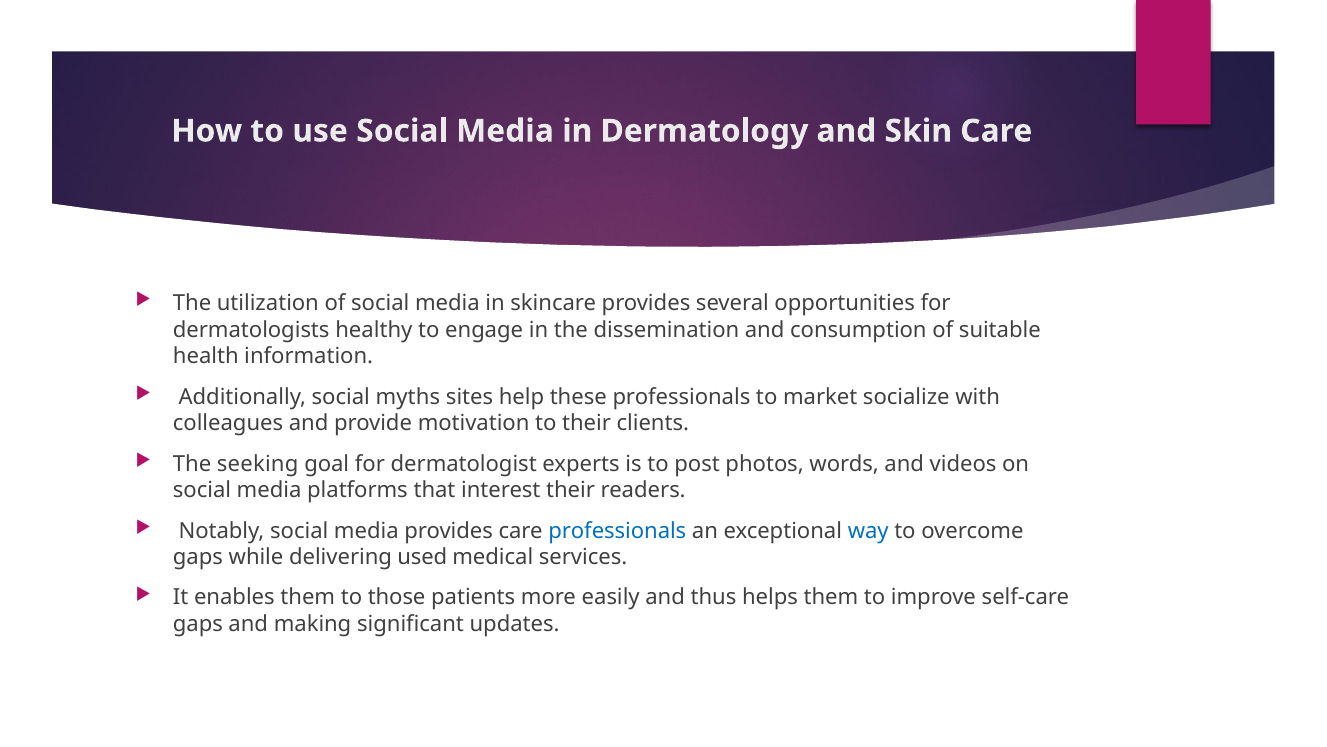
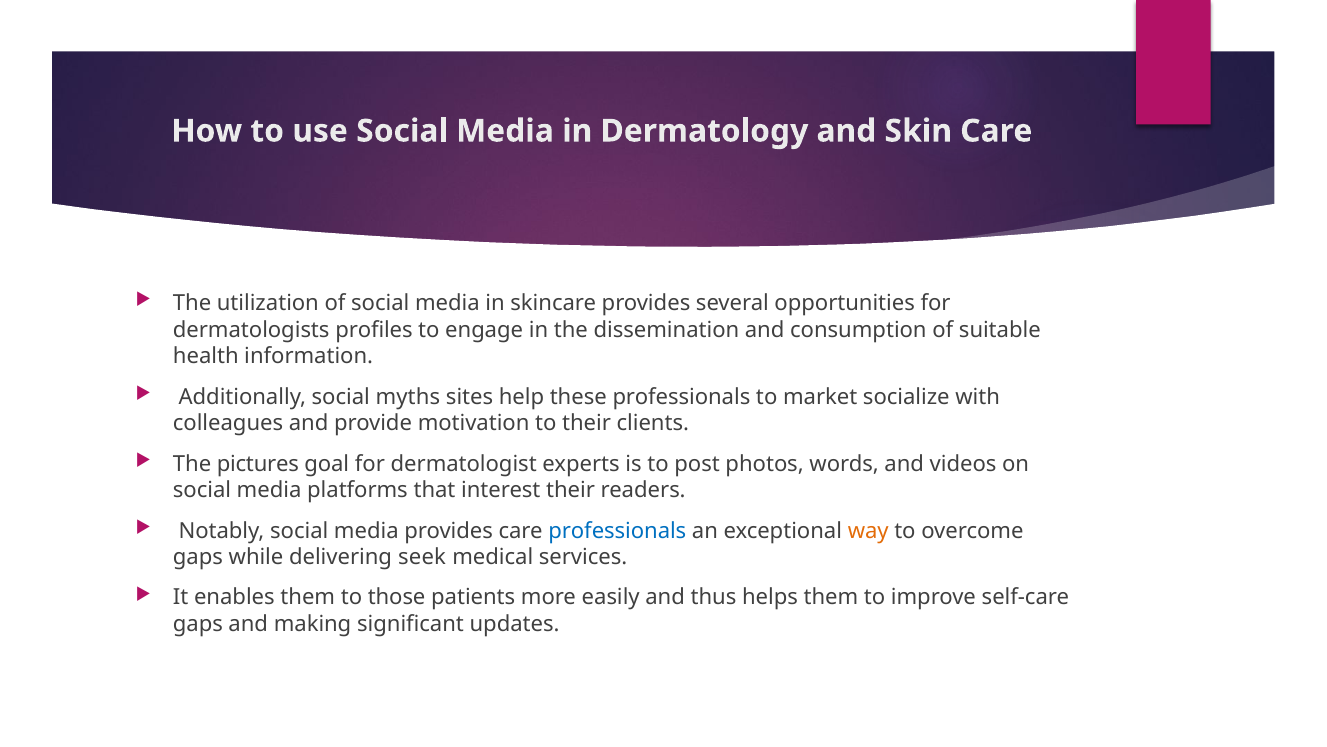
healthy: healthy -> profiles
seeking: seeking -> pictures
way colour: blue -> orange
used: used -> seek
